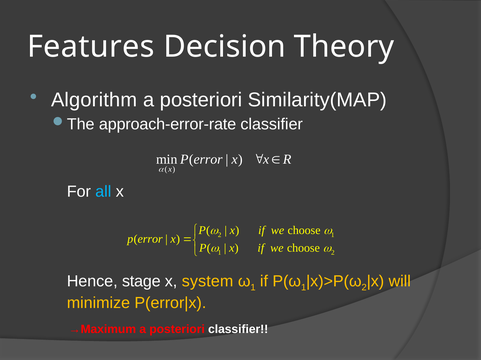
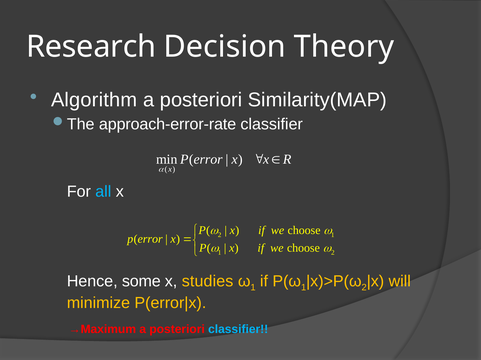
Features: Features -> Research
stage: stage -> some
system: system -> studies
classifier at (238, 330) colour: white -> light blue
